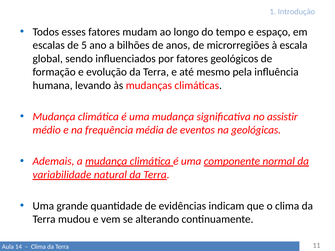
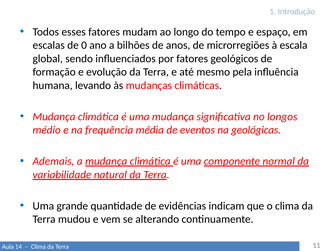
5: 5 -> 0
assistir: assistir -> longos
